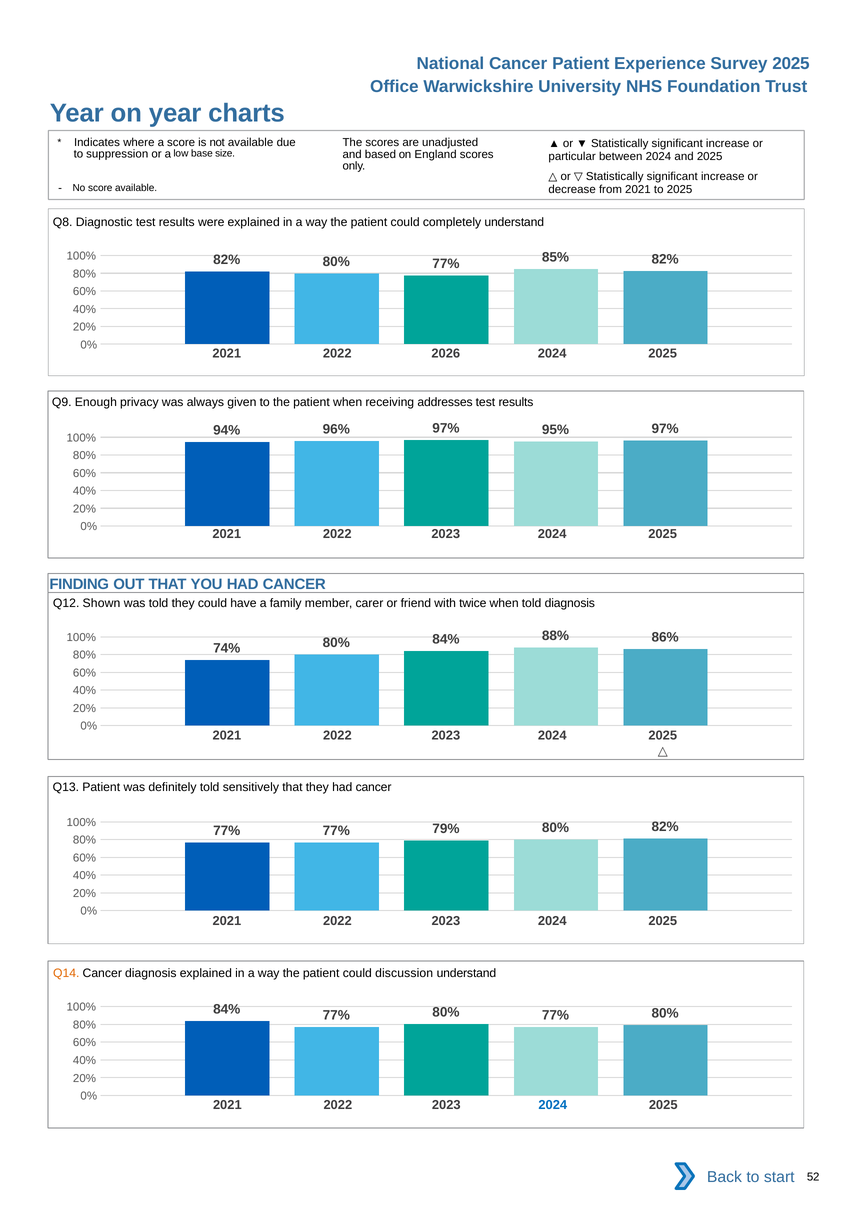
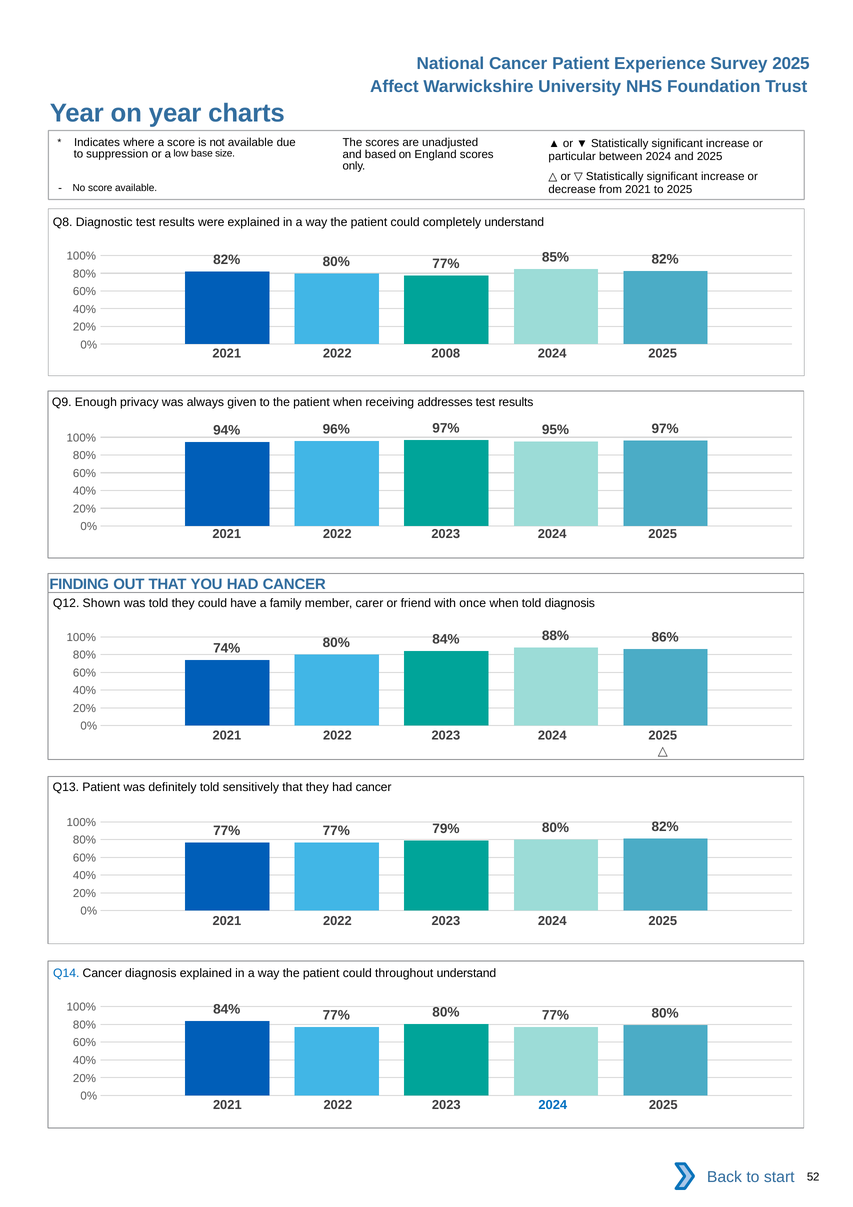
Office: Office -> Affect
2026: 2026 -> 2008
twice: twice -> once
Q14 colour: orange -> blue
discussion: discussion -> throughout
